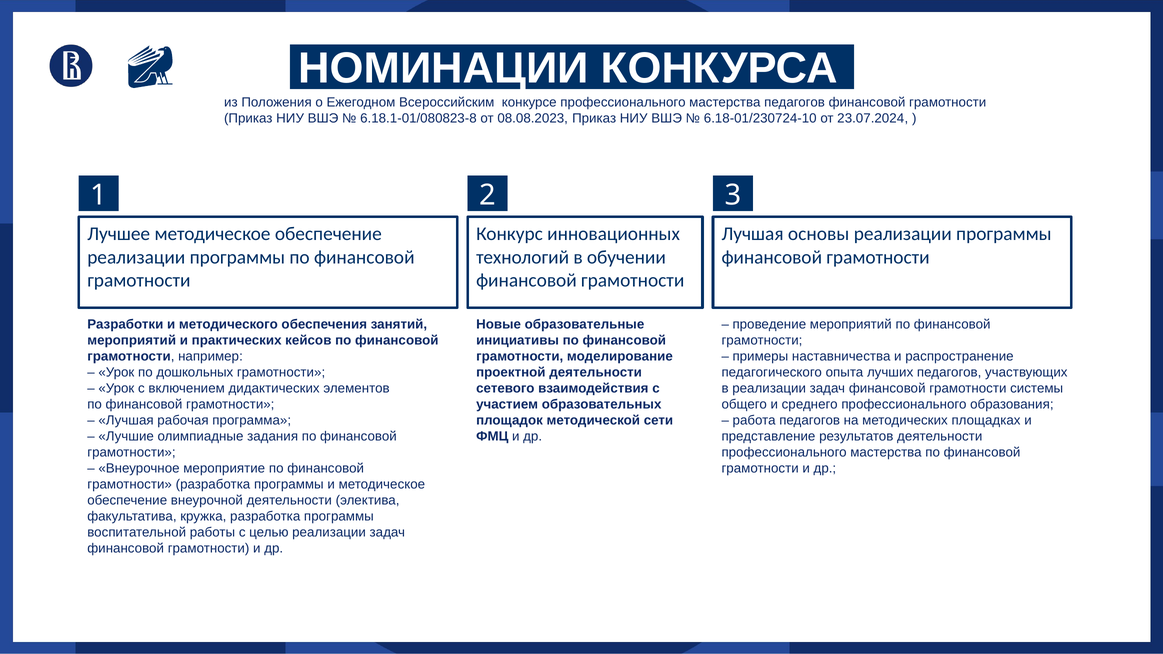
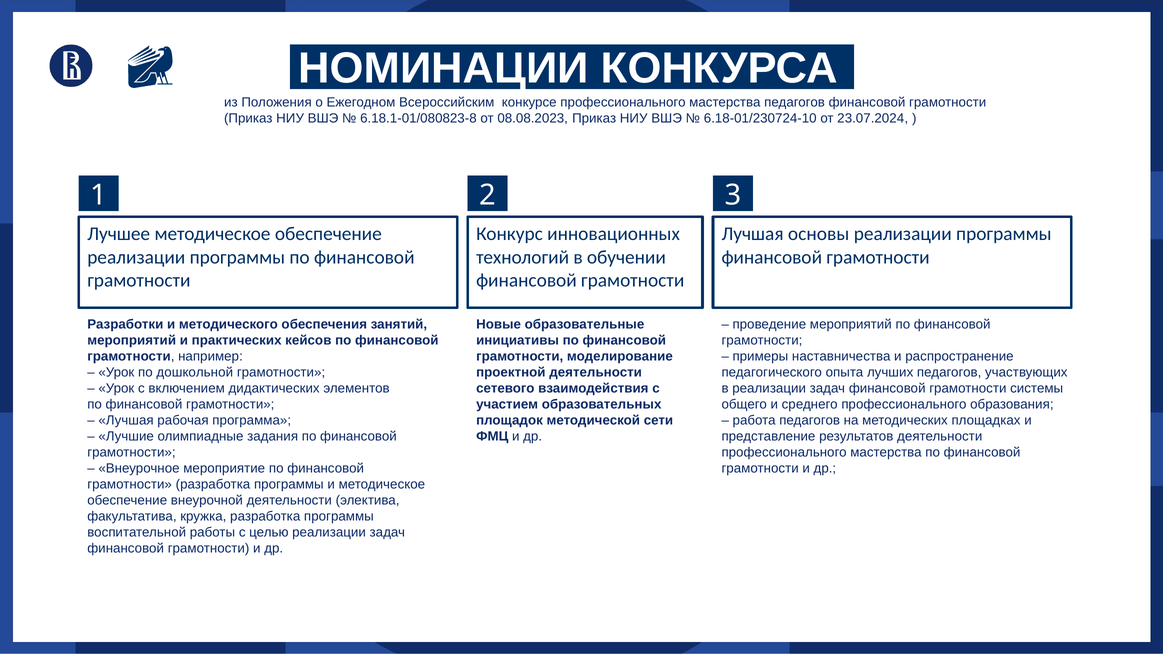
дошкольных: дошкольных -> дошкольной
